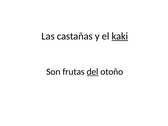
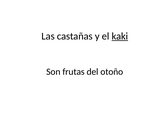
del underline: present -> none
